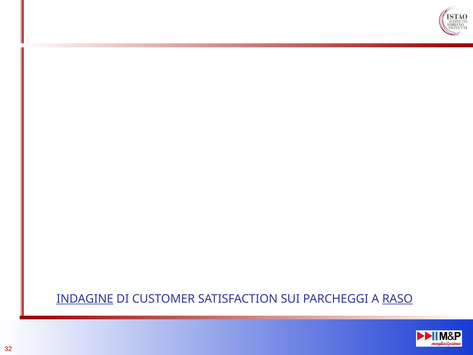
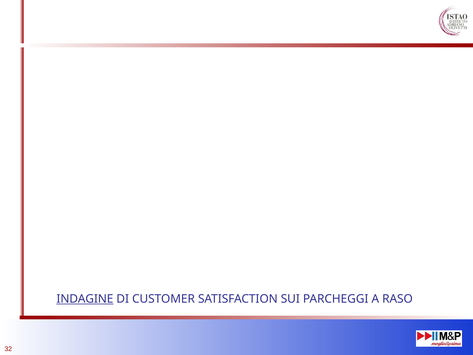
RASO underline: present -> none
